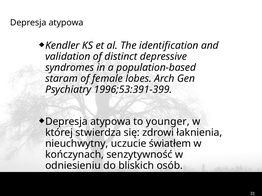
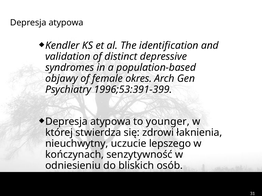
staram: staram -> objawy
lobes: lobes -> okres
światłem: światłem -> lepszego
